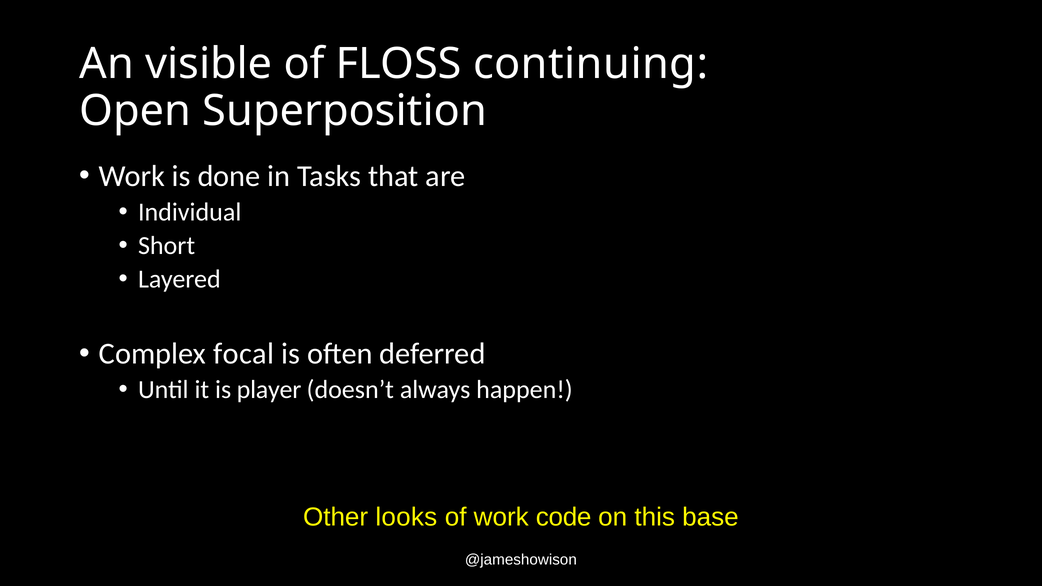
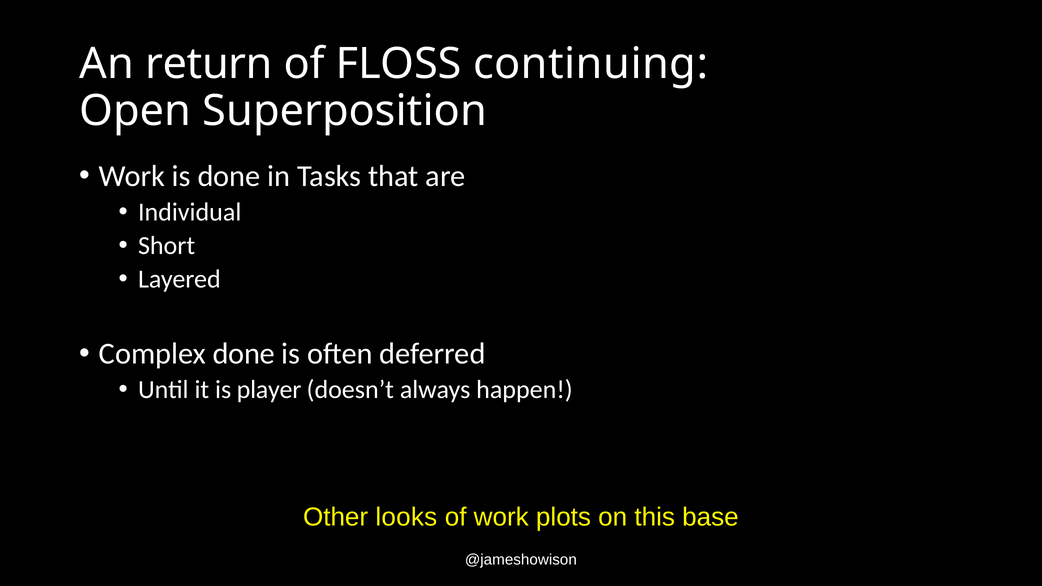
visible: visible -> return
Complex focal: focal -> done
code: code -> plots
